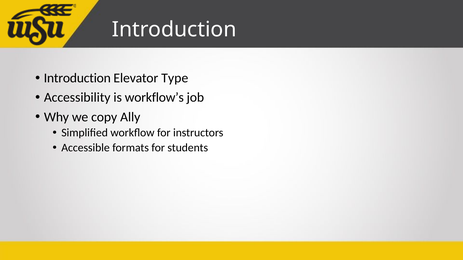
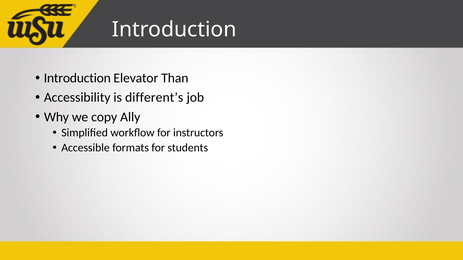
Type: Type -> Than
workflow’s: workflow’s -> different’s
